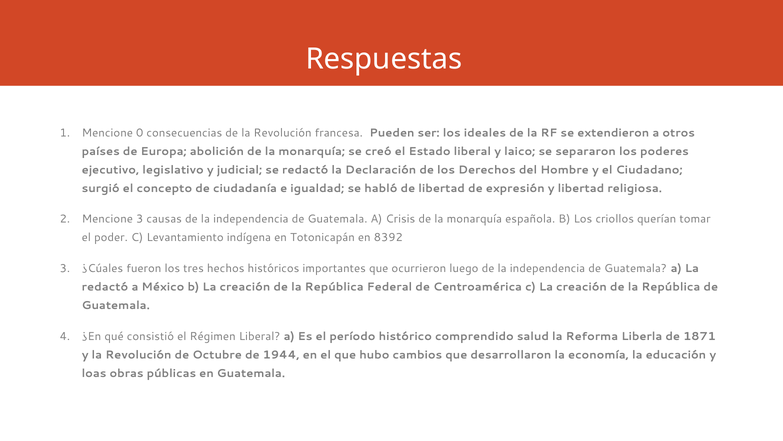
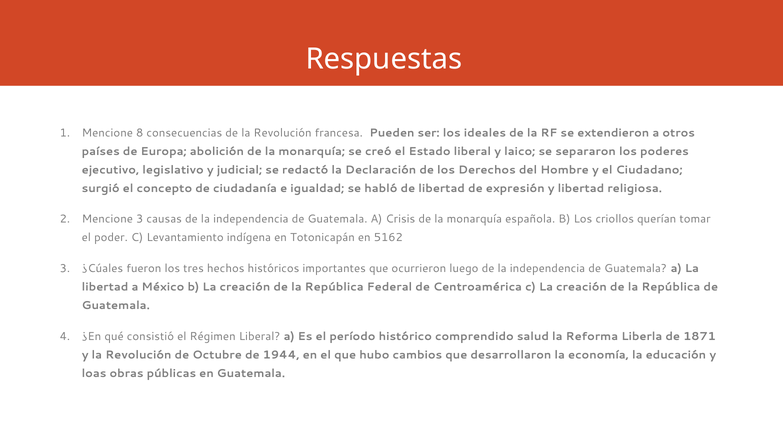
0: 0 -> 8
8392: 8392 -> 5162
redactó at (105, 287): redactó -> libertad
